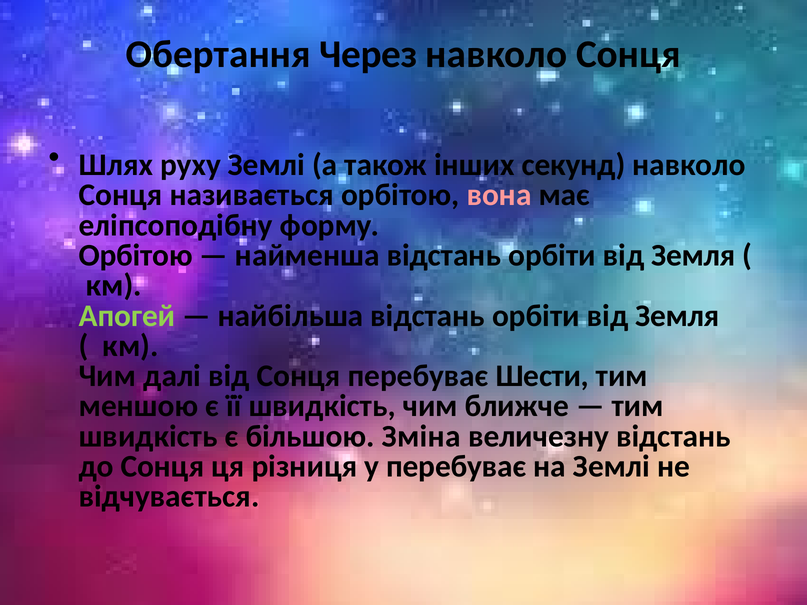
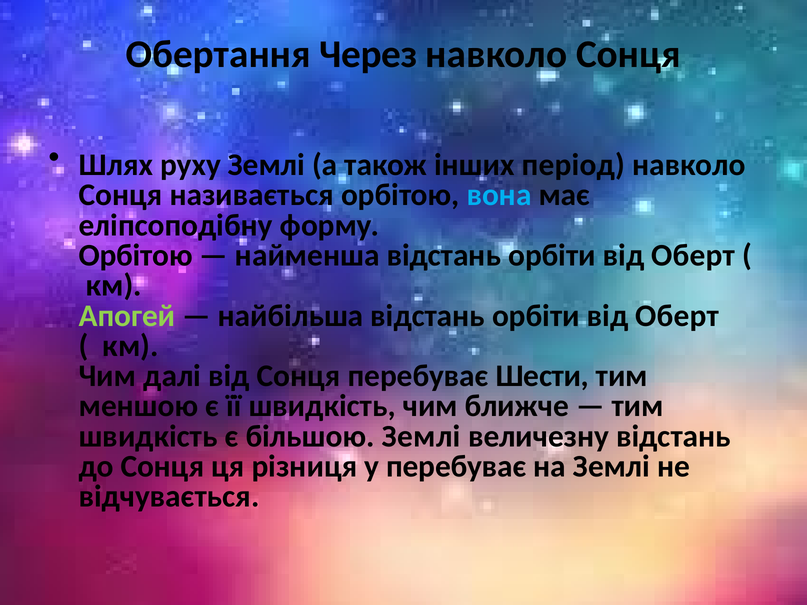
секунд: секунд -> період
вона colour: pink -> light blue
Земля at (693, 256): Земля -> Оберт
Земля at (677, 316): Земля -> Оберт
більшою Зміна: Зміна -> Землі
